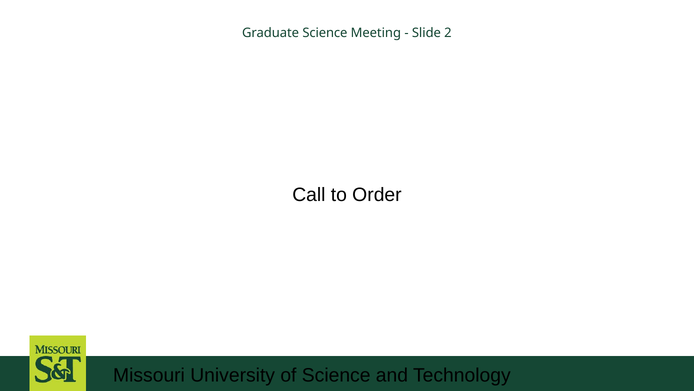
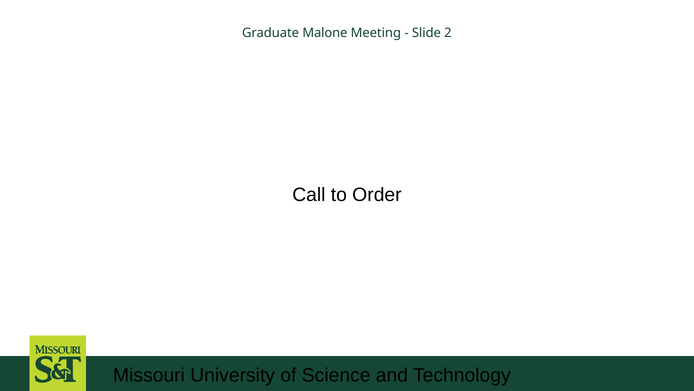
Graduate Science: Science -> Malone
